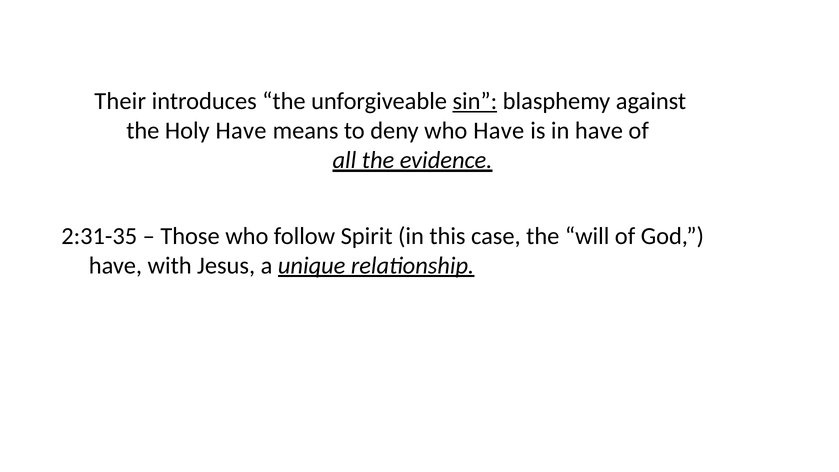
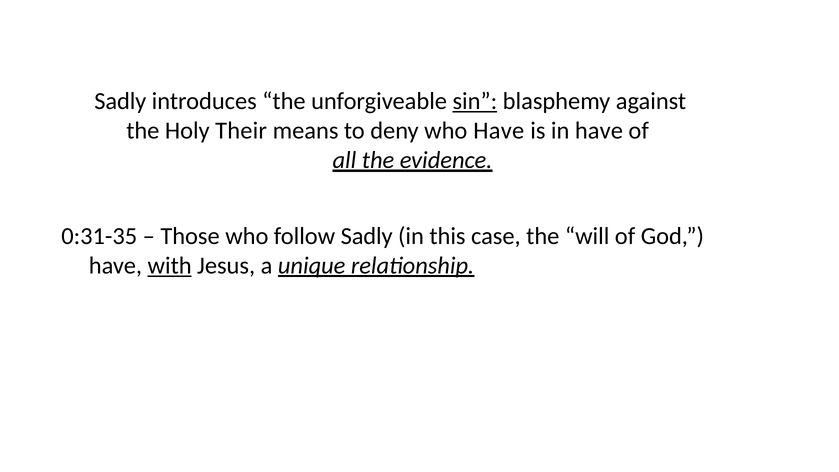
Their at (120, 101): Their -> Sadly
Holy Have: Have -> Their
2:31-35: 2:31-35 -> 0:31-35
follow Spirit: Spirit -> Sadly
with underline: none -> present
